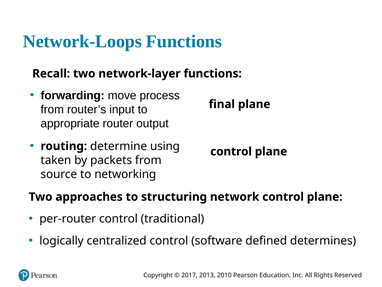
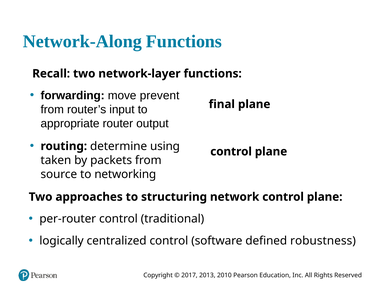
Network-Loops: Network-Loops -> Network-Along
process: process -> prevent
determines: determines -> robustness
